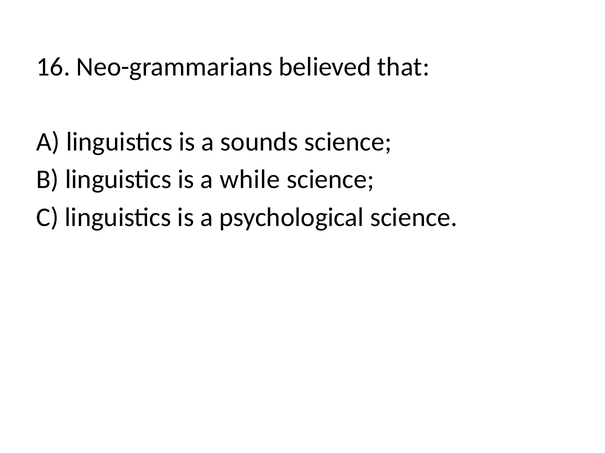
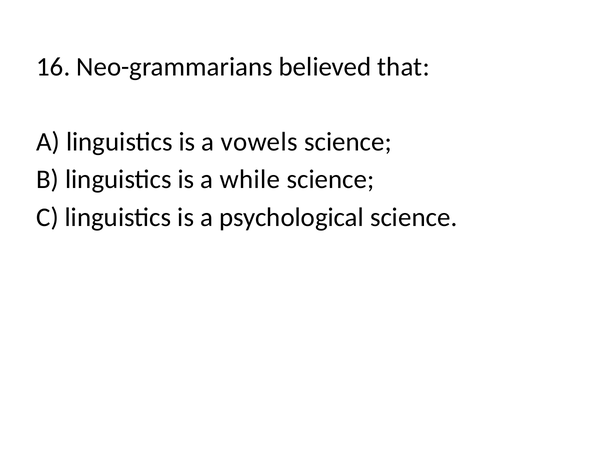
sounds: sounds -> vowels
